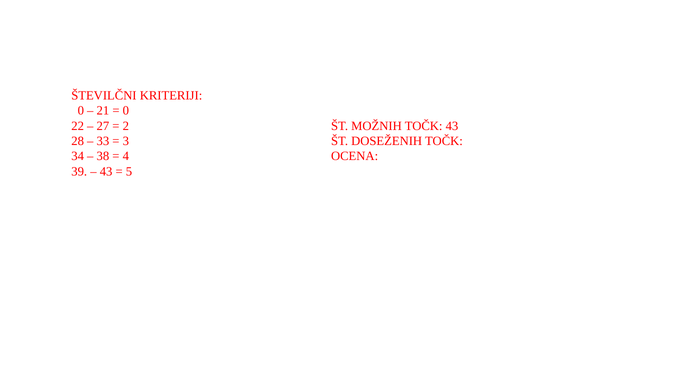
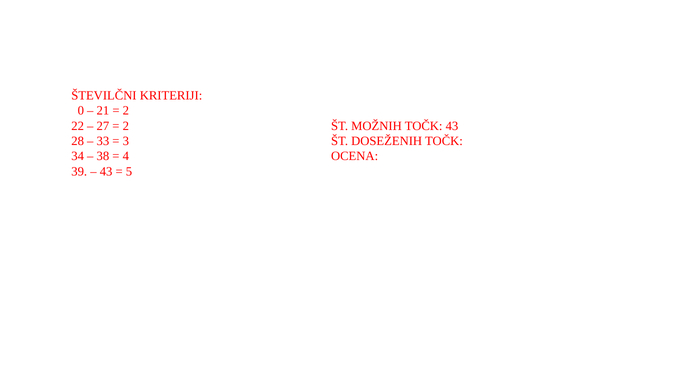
0 at (126, 111): 0 -> 2
